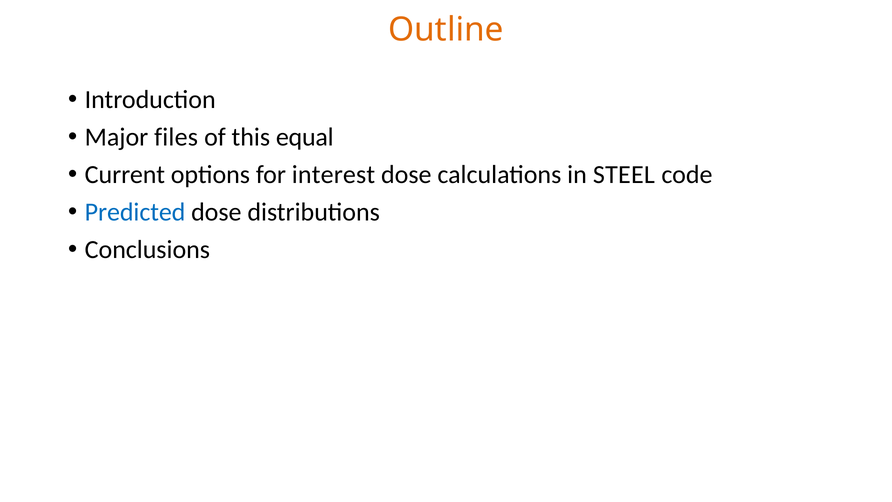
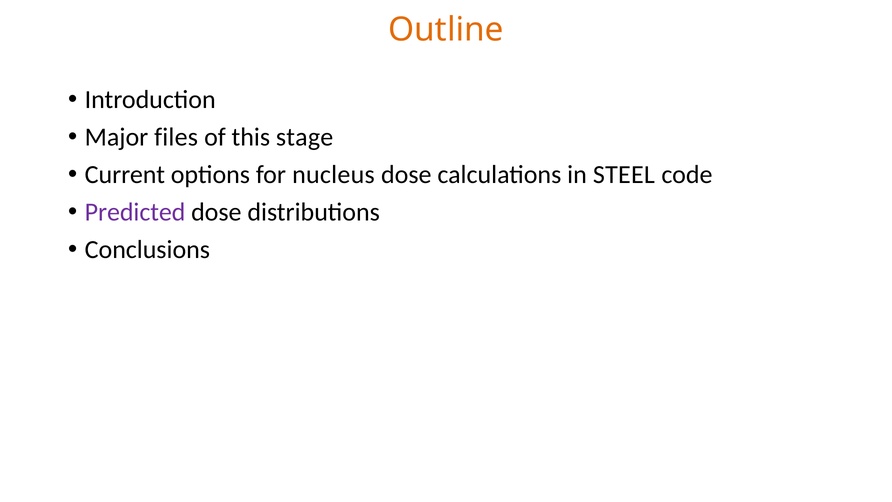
equal: equal -> stage
interest: interest -> nucleus
Predicted colour: blue -> purple
